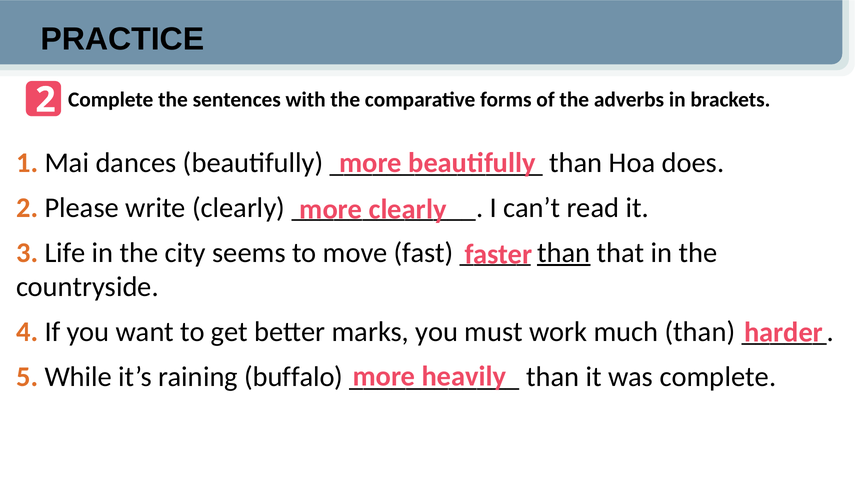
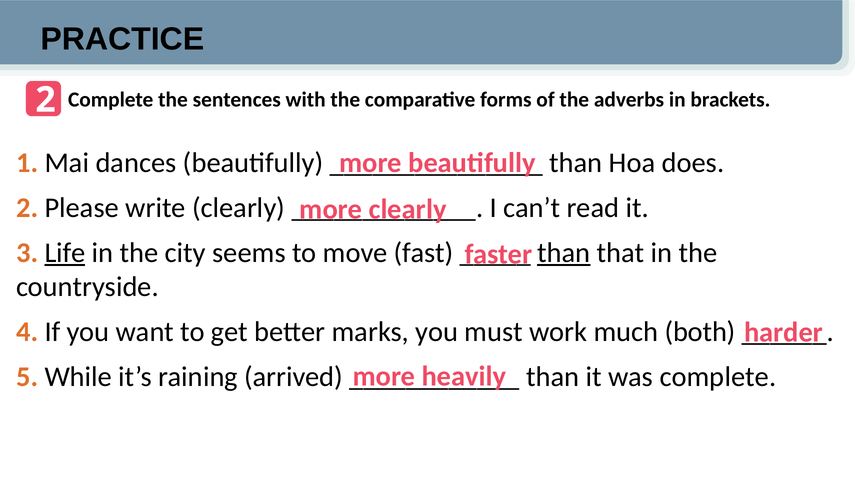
Life underline: none -> present
much than: than -> both
buffalo: buffalo -> arrived
